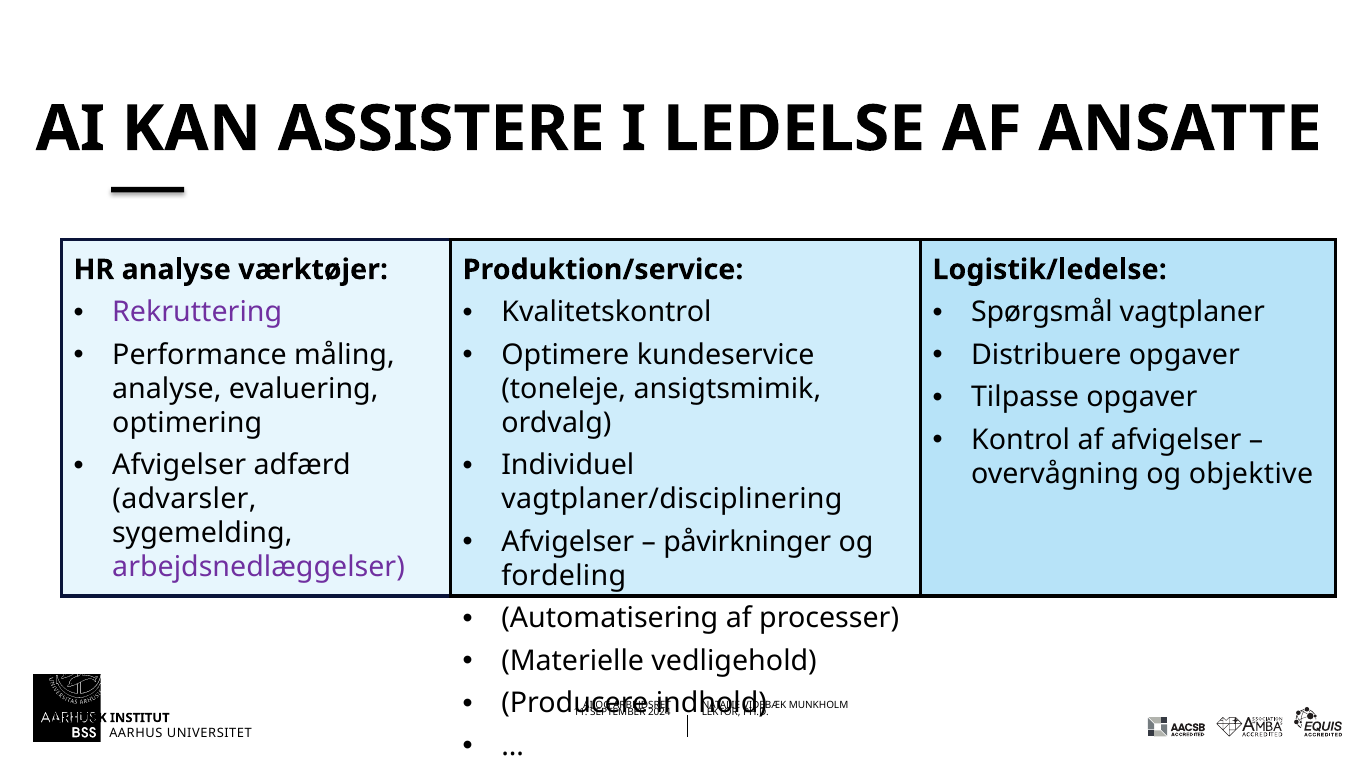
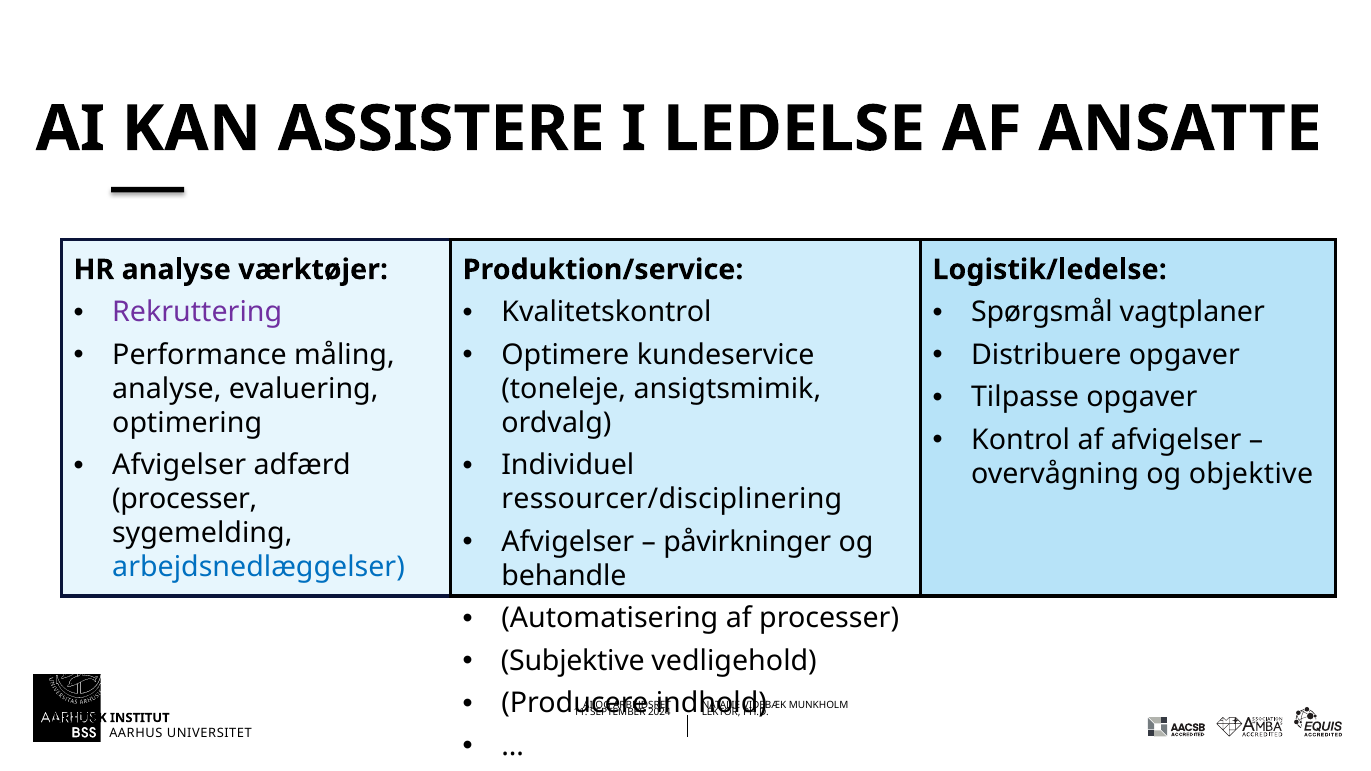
advarsler at (184, 499): advarsler -> processer
vagtplaner/disciplinering: vagtplaner/disciplinering -> ressourcer/disciplinering
arbejdsnedlæggelser colour: purple -> blue
fordeling: fordeling -> behandle
Materielle: Materielle -> Subjektive
